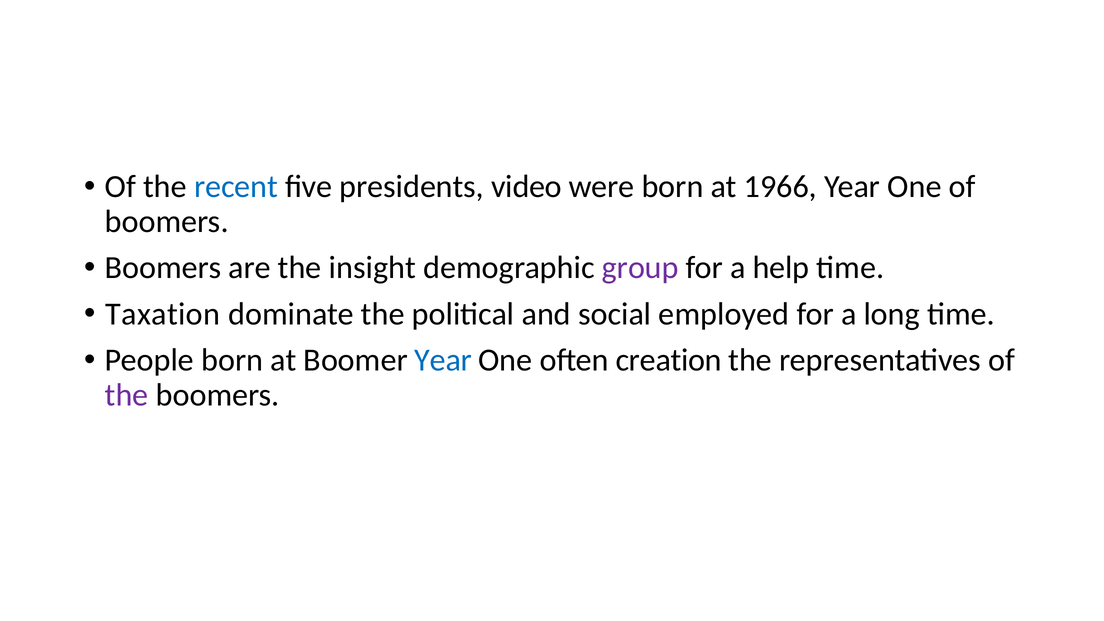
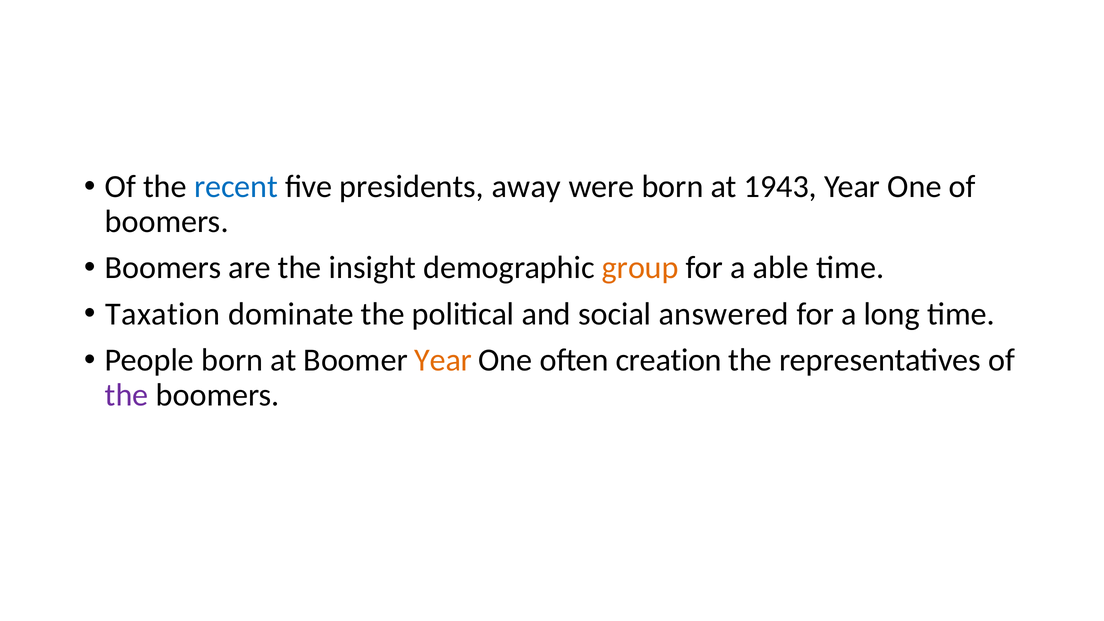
video: video -> away
1966: 1966 -> 1943
group colour: purple -> orange
help: help -> able
employed: employed -> answered
Year at (443, 360) colour: blue -> orange
